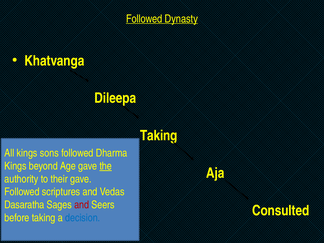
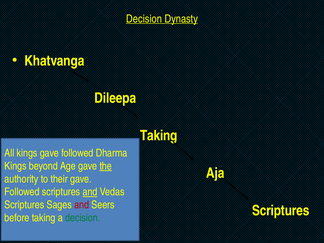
Followed at (144, 19): Followed -> Decision
kings sons: sons -> gave
and at (90, 192) underline: none -> present
Dasaratha at (24, 205): Dasaratha -> Scriptures
Consulted at (281, 211): Consulted -> Scriptures
decision at (83, 218) colour: blue -> green
